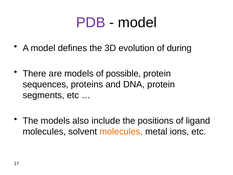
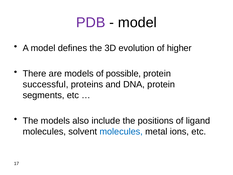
during: during -> higher
sequences: sequences -> successful
molecules at (121, 131) colour: orange -> blue
